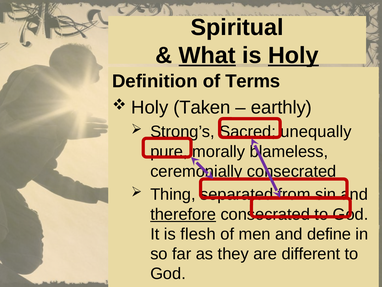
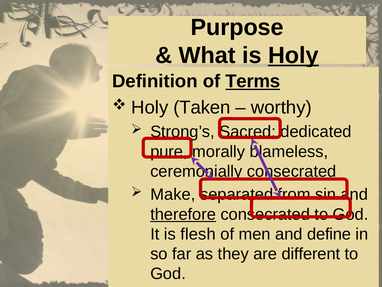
Spiritual: Spiritual -> Purpose
What underline: present -> none
Terms underline: none -> present
earthly: earthly -> worthy
unequally: unequally -> dedicated
Thing: Thing -> Make
